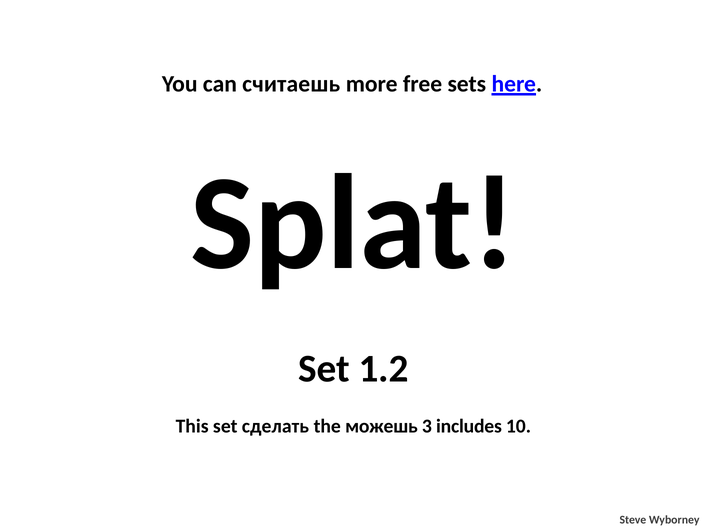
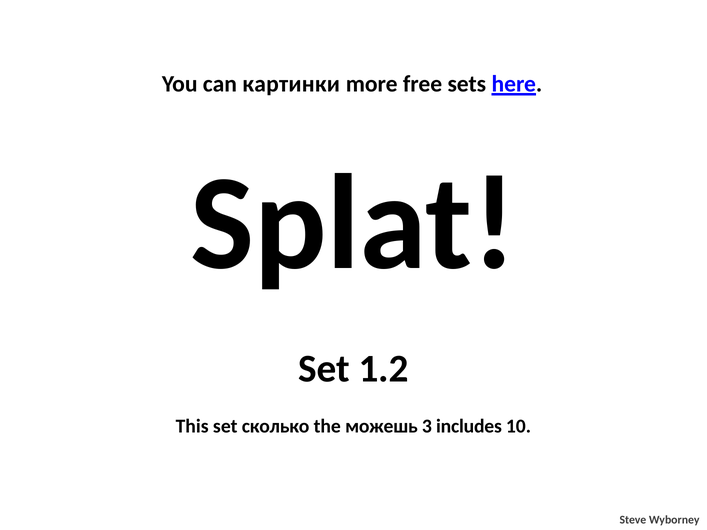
считаешь: считаешь -> картинки
сделать: сделать -> сколько
